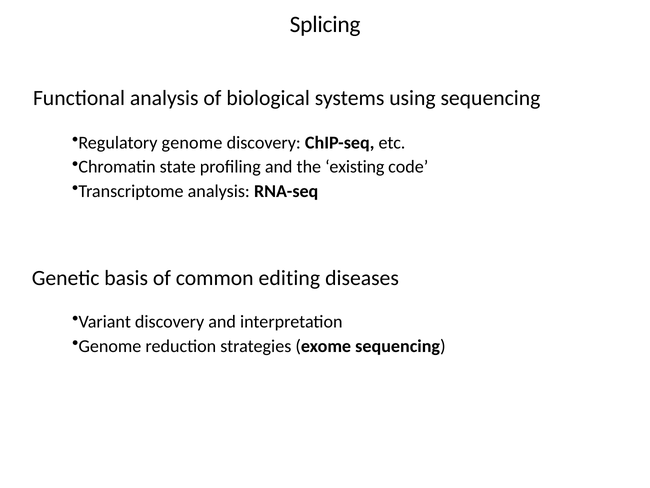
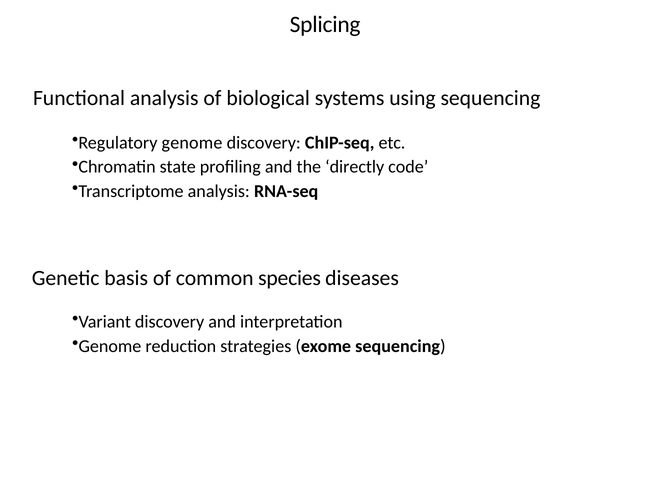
existing: existing -> directly
editing: editing -> species
